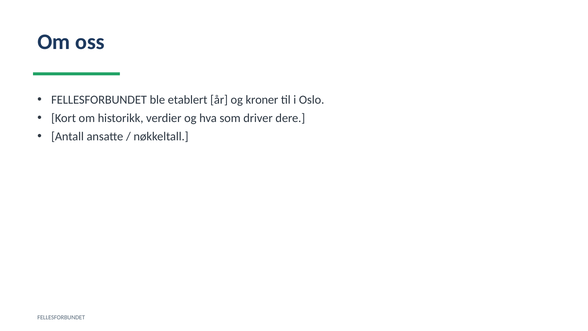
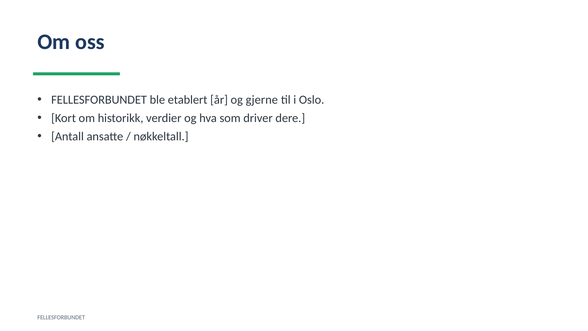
kroner: kroner -> gjerne
